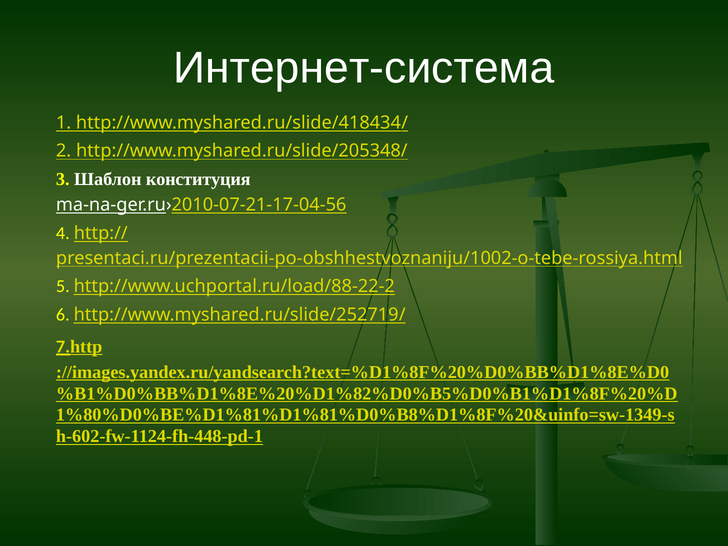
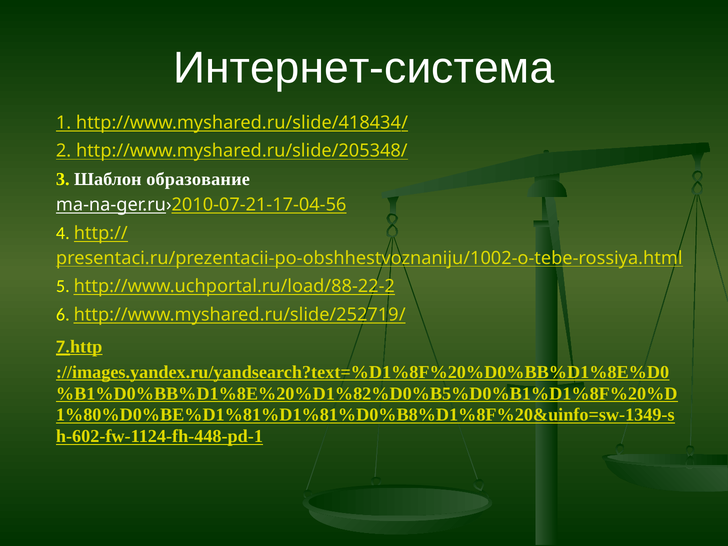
конституция: конституция -> образование
